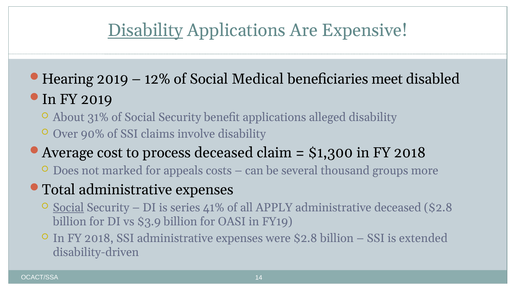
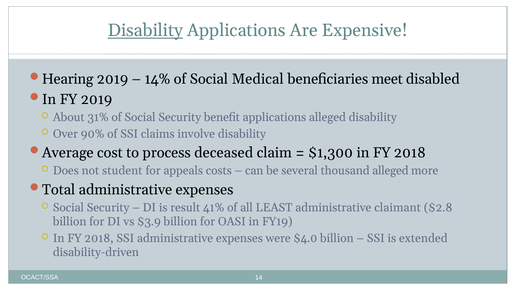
12%: 12% -> 14%
marked: marked -> student
thousand groups: groups -> alleged
Social at (68, 208) underline: present -> none
series: series -> result
APPLY: APPLY -> LEAST
administrative deceased: deceased -> claimant
were $2.8: $2.8 -> $4.0
